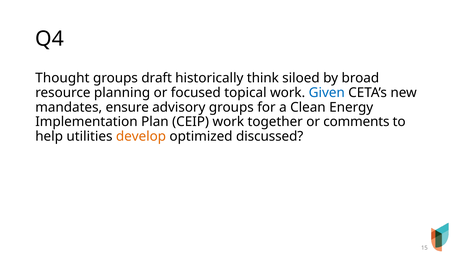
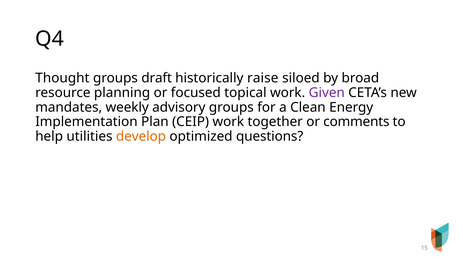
think: think -> raise
Given colour: blue -> purple
ensure: ensure -> weekly
discussed: discussed -> questions
